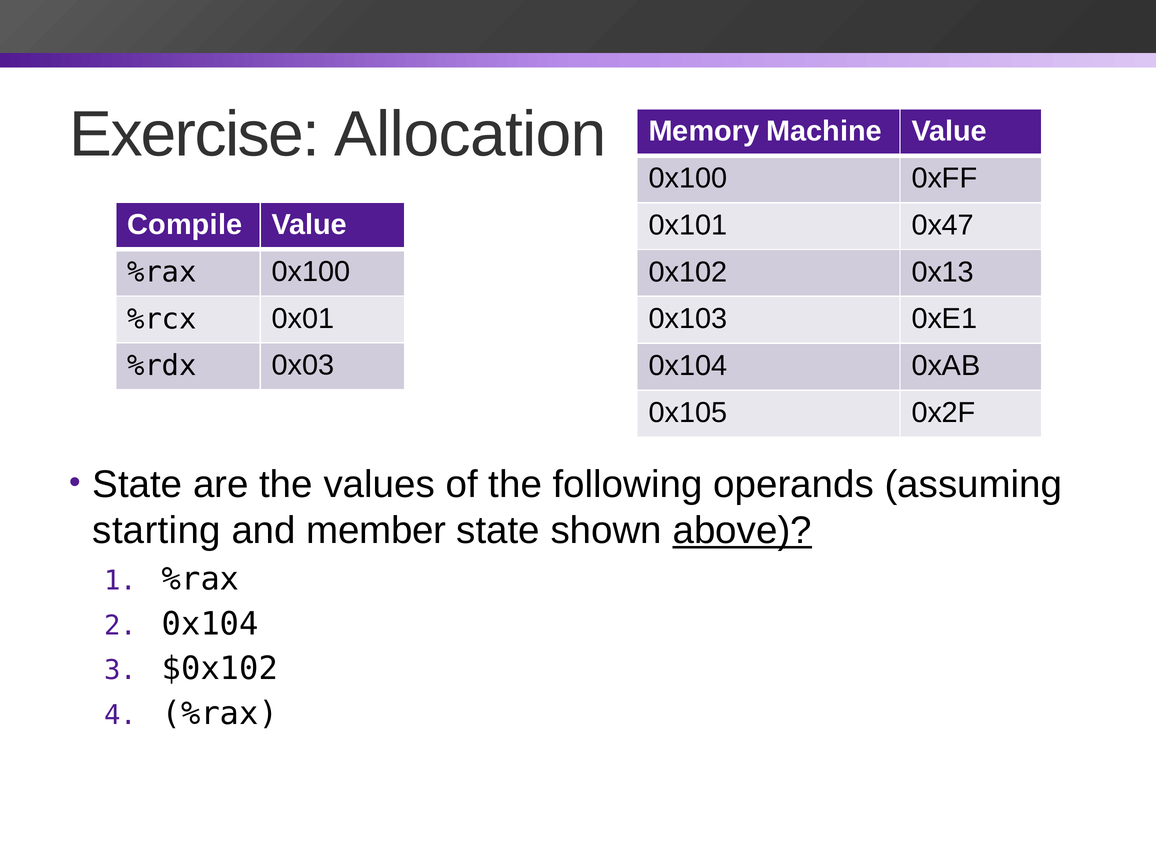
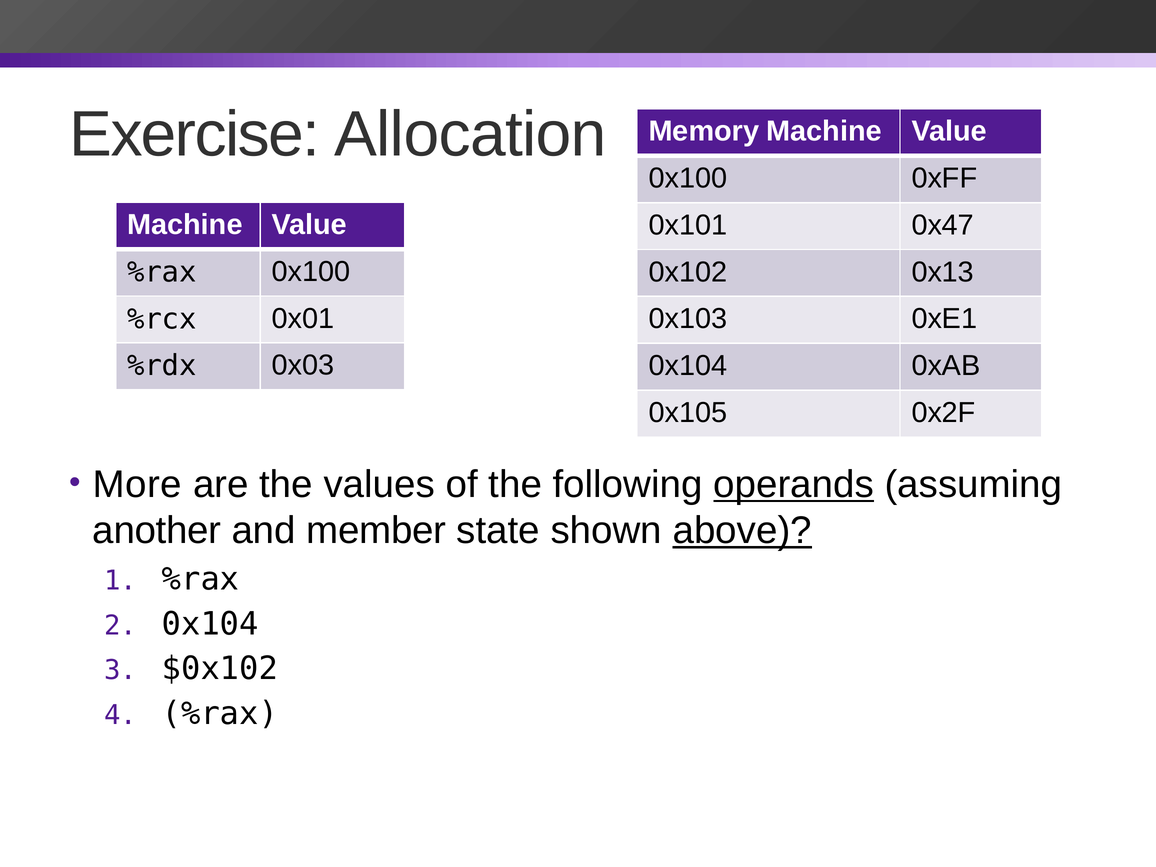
Compile at (185, 225): Compile -> Machine
State at (137, 484): State -> More
operands underline: none -> present
starting: starting -> another
